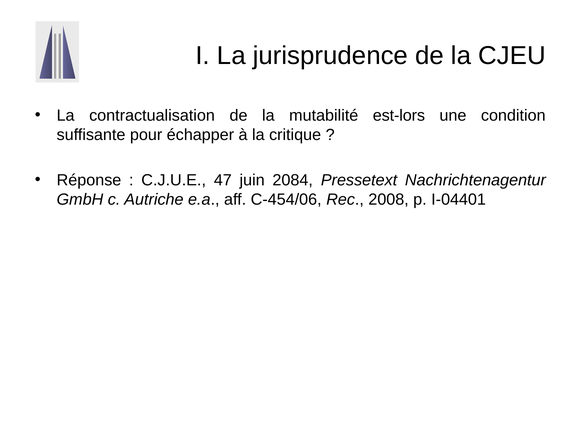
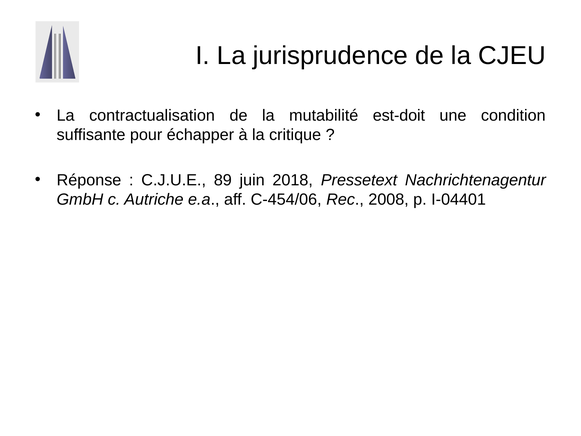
est-lors: est-lors -> est-doit
47: 47 -> 89
2084: 2084 -> 2018
